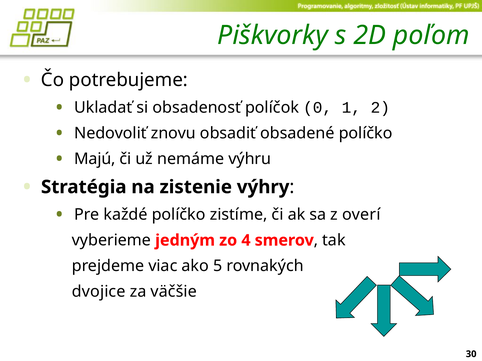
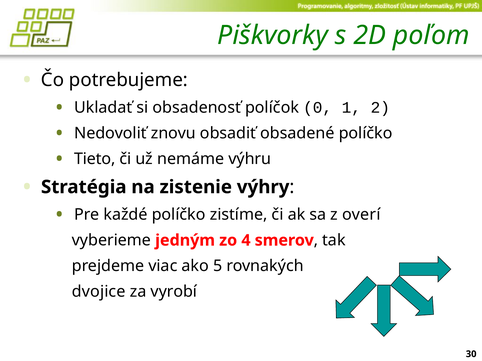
Majú: Majú -> Tieto
väčšie: väčšie -> vyrobí
